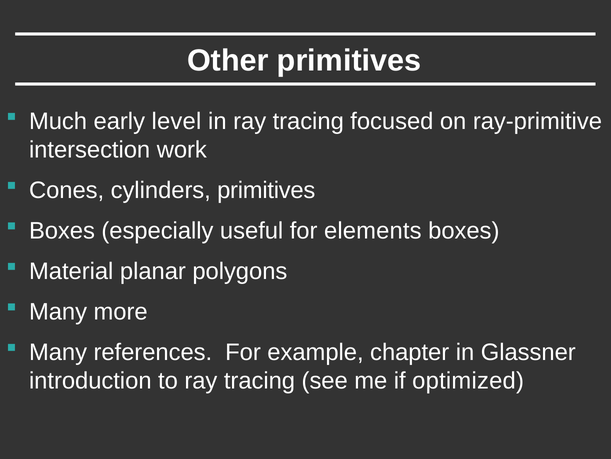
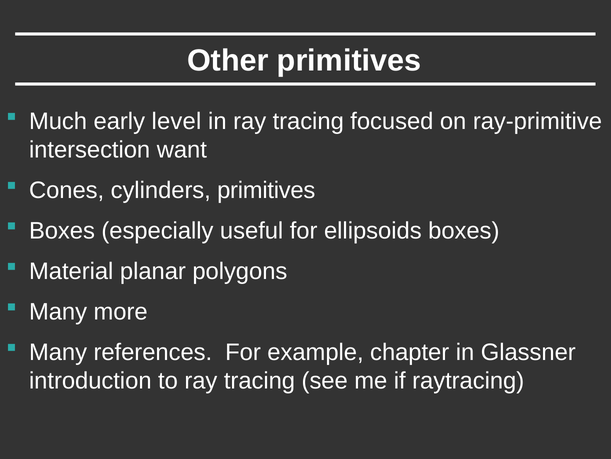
work: work -> want
elements: elements -> ellipsoids
optimized: optimized -> raytracing
